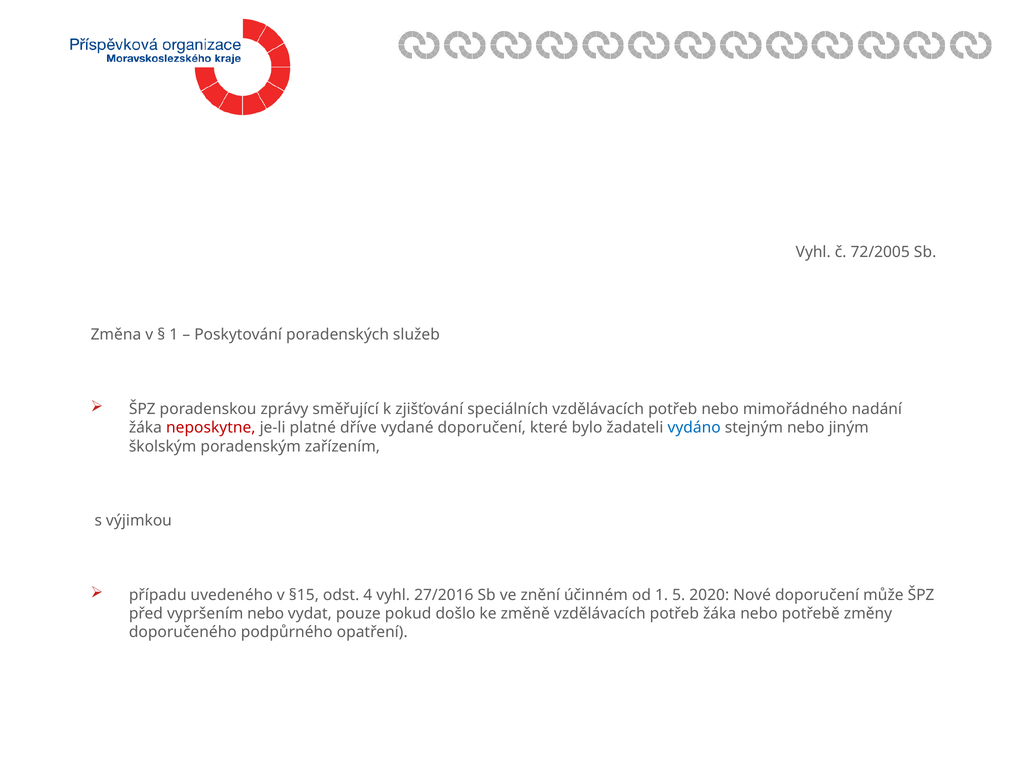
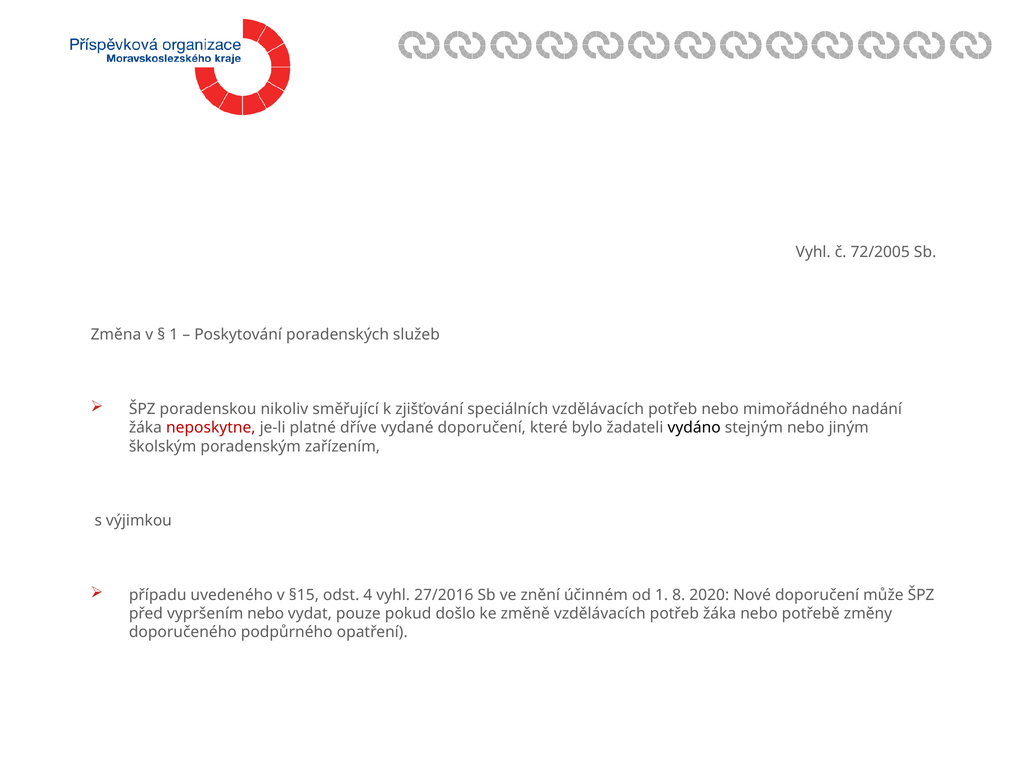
zprávy: zprávy -> nikoliv
vydáno colour: blue -> black
5: 5 -> 8
